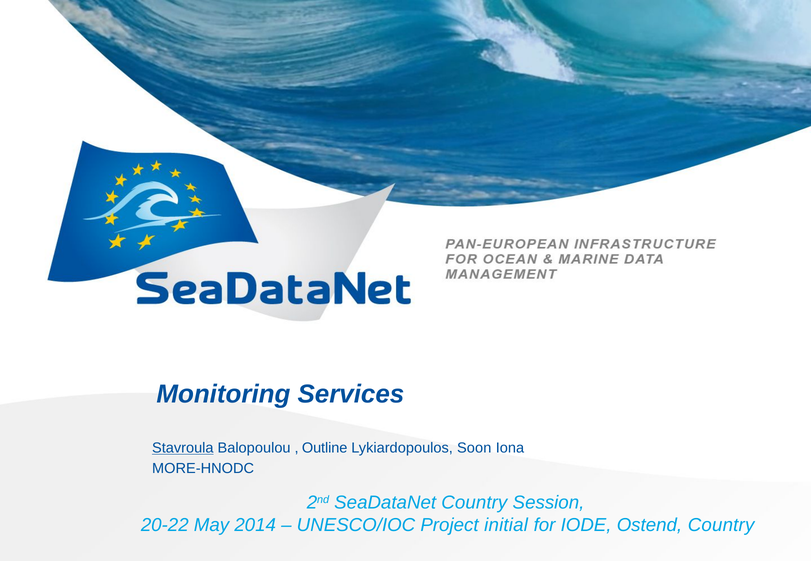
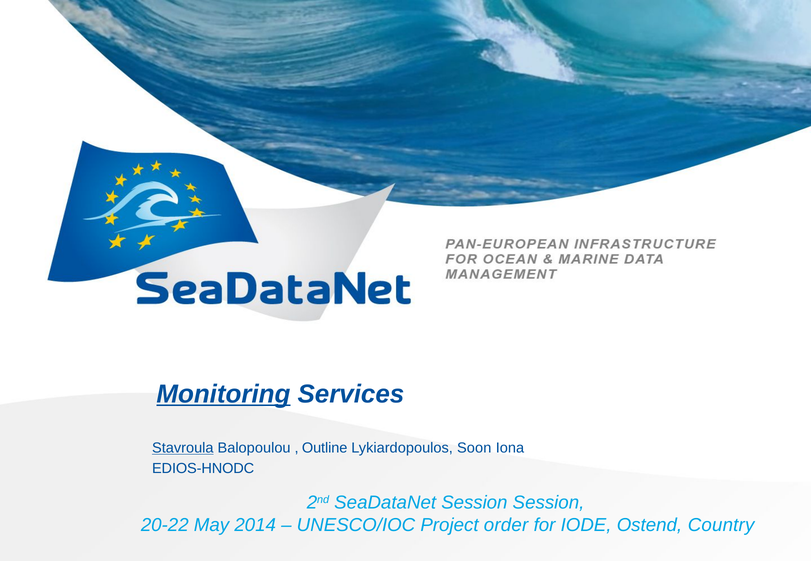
Monitoring underline: none -> present
MORE-HNODC: MORE-HNODC -> EDIOS-HNODC
SeaDataNet Country: Country -> Session
initial: initial -> order
